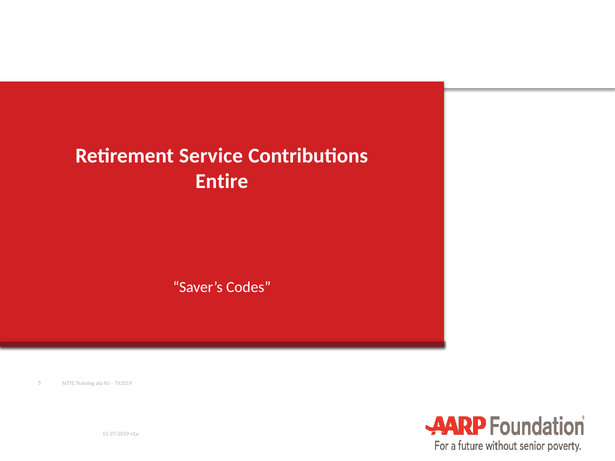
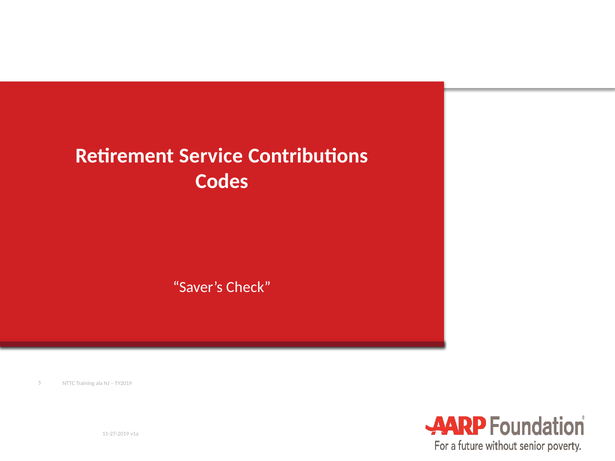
Entire: Entire -> Codes
Codes: Codes -> Check
